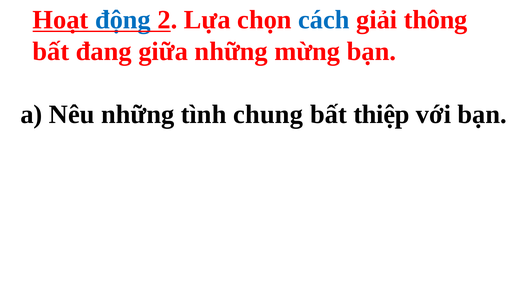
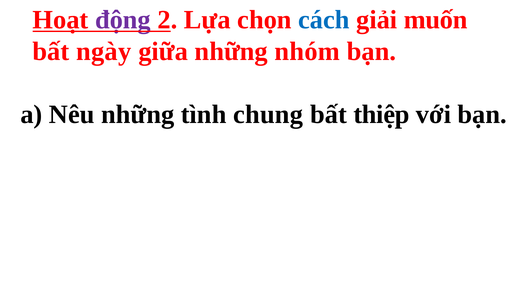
động colour: blue -> purple
thông: thông -> muốn
đang: đang -> ngày
mừng: mừng -> nhóm
